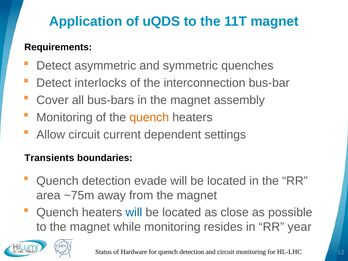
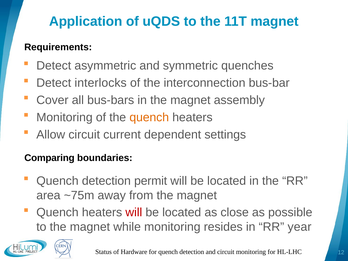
Transients: Transients -> Comparing
evade: evade -> permit
will at (134, 212) colour: blue -> red
